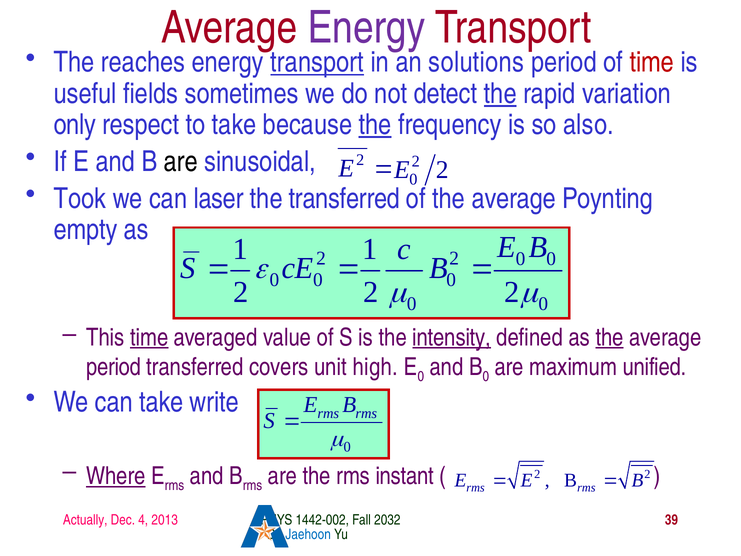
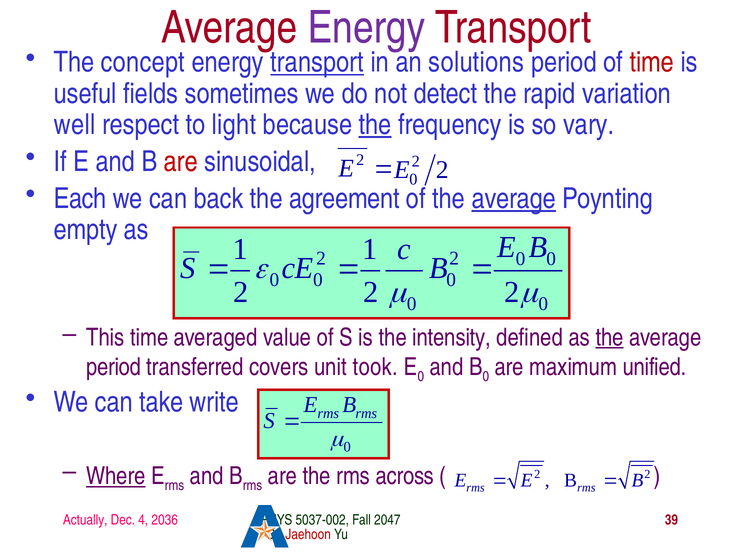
reaches: reaches -> concept
the at (500, 93) underline: present -> none
only: only -> well
to take: take -> light
also: also -> vary
are at (181, 162) colour: black -> red
Took: Took -> Each
laser: laser -> back
the transferred: transferred -> agreement
average at (514, 198) underline: none -> present
time at (149, 337) underline: present -> none
intensity underline: present -> none
high: high -> took
instant: instant -> across
2013: 2013 -> 2036
1442-002: 1442-002 -> 5037-002
2032: 2032 -> 2047
Jaehoon colour: blue -> red
